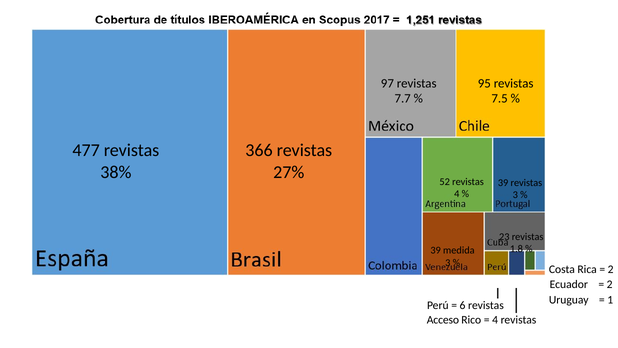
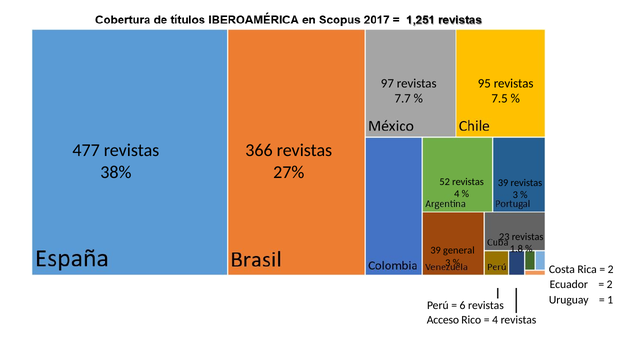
medida: medida -> general
